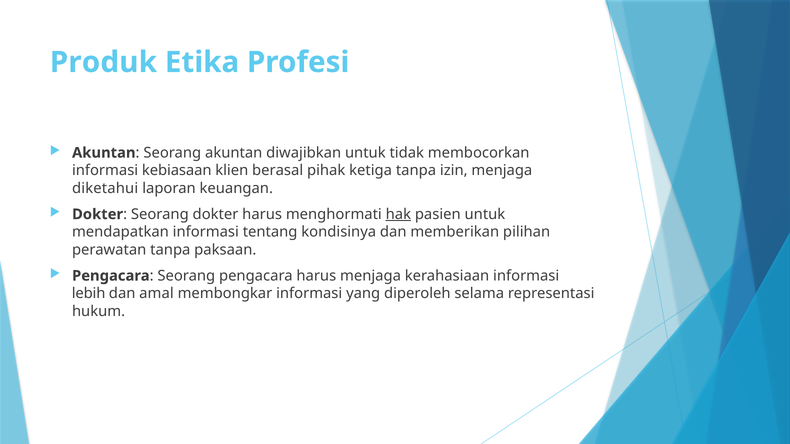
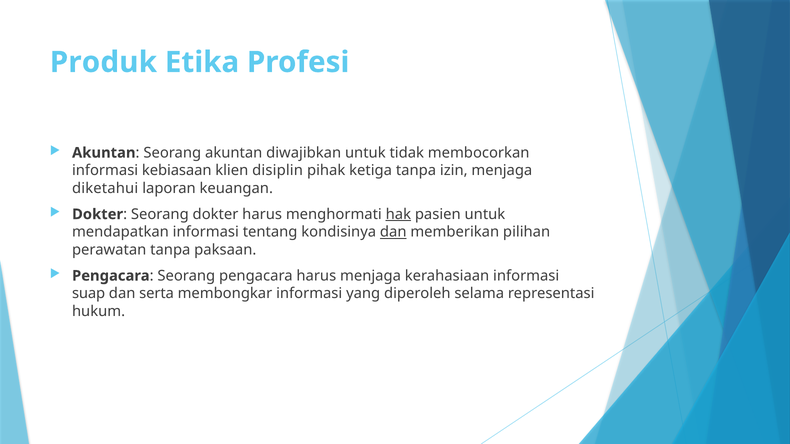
berasal: berasal -> disiplin
dan at (393, 232) underline: none -> present
lebih: lebih -> suap
amal: amal -> serta
